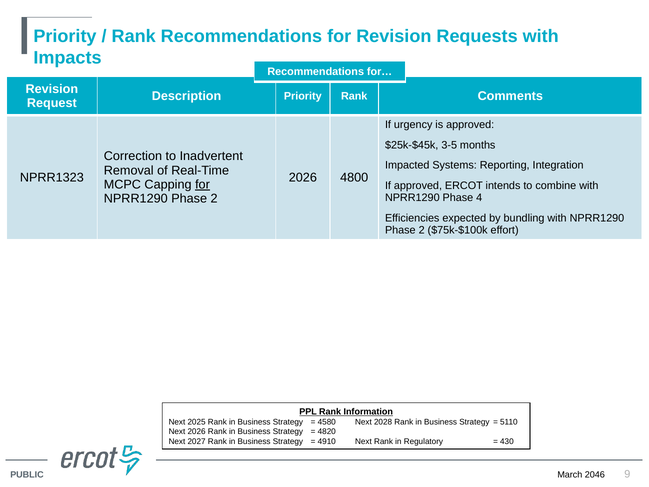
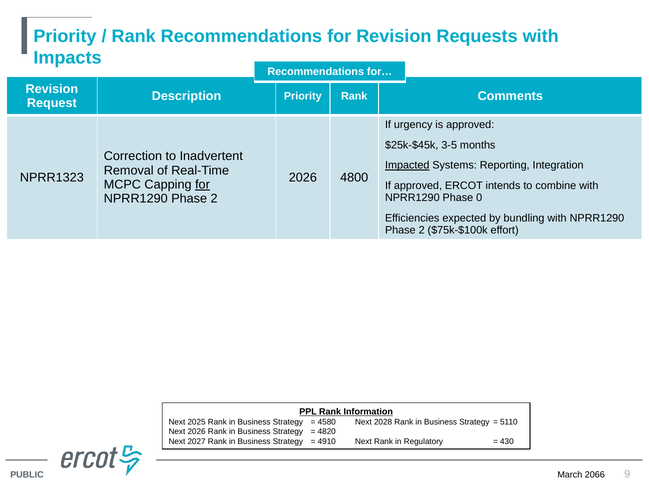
Impacted underline: none -> present
4: 4 -> 0
2046: 2046 -> 2066
